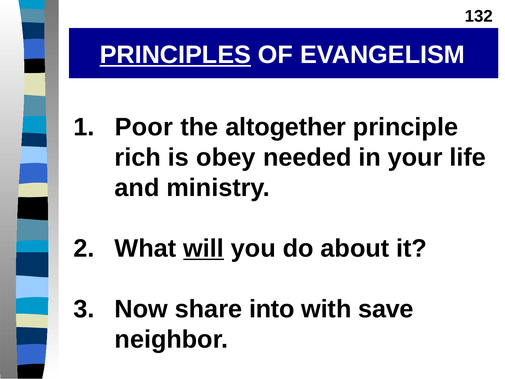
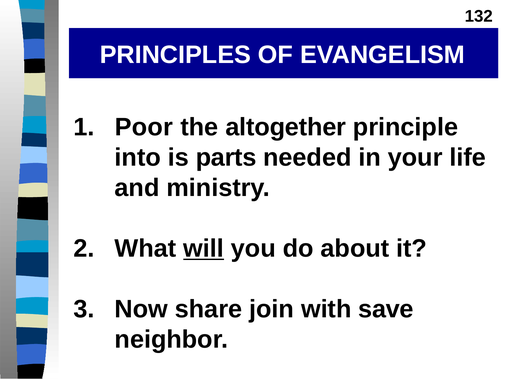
PRINCIPLES underline: present -> none
rich: rich -> into
obey: obey -> parts
into: into -> join
